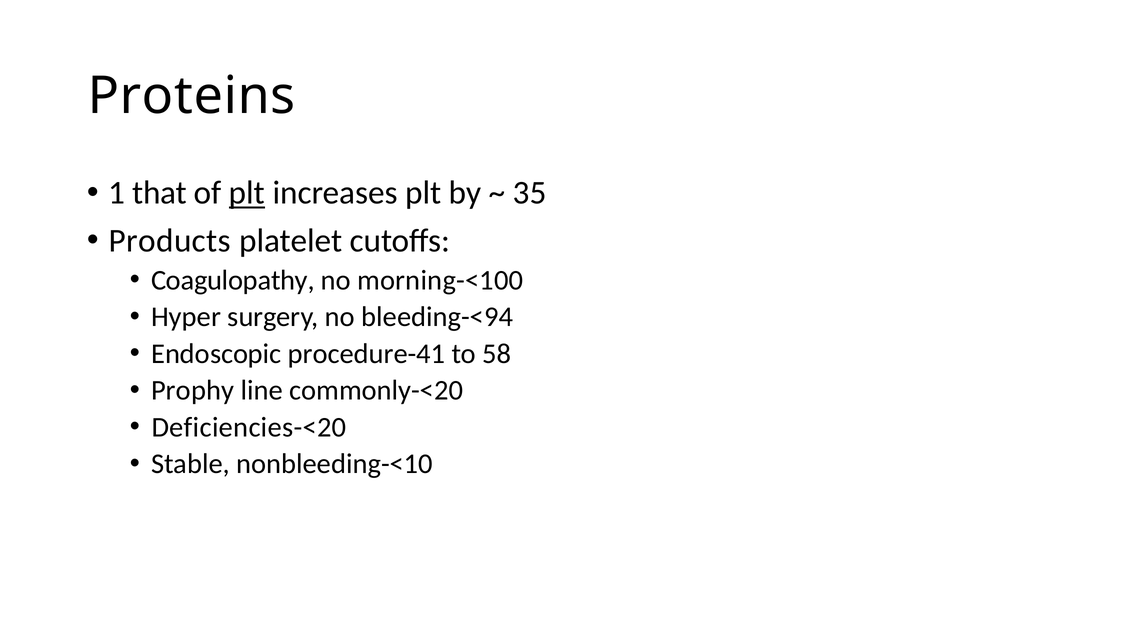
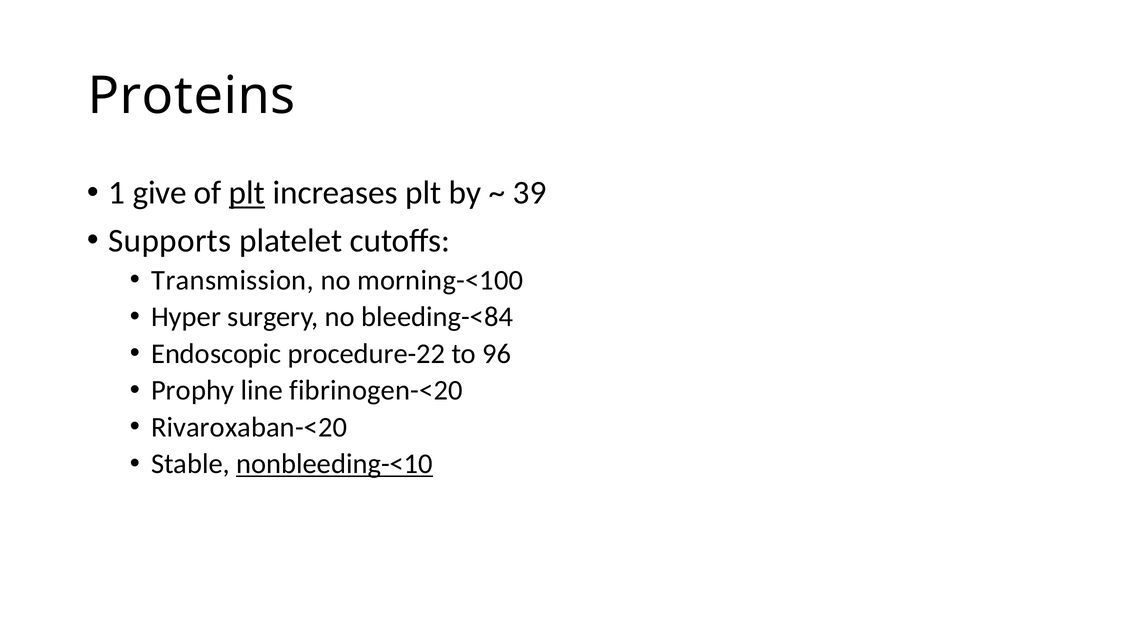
that: that -> give
35: 35 -> 39
Products: Products -> Supports
Coagulopathy: Coagulopathy -> Transmission
bleeding-<94: bleeding-<94 -> bleeding-<84
procedure-41: procedure-41 -> procedure-22
58: 58 -> 96
commonly-<20: commonly-<20 -> fibrinogen-<20
Deficiencies-<20: Deficiencies-<20 -> Rivaroxaban-<20
nonbleeding-<10 underline: none -> present
